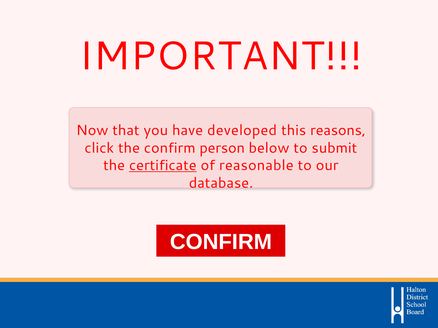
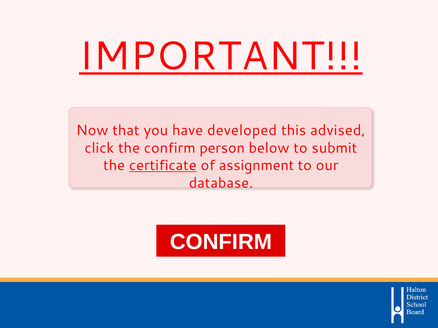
IMPORTANT underline: none -> present
reasons: reasons -> advised
reasonable: reasonable -> assignment
